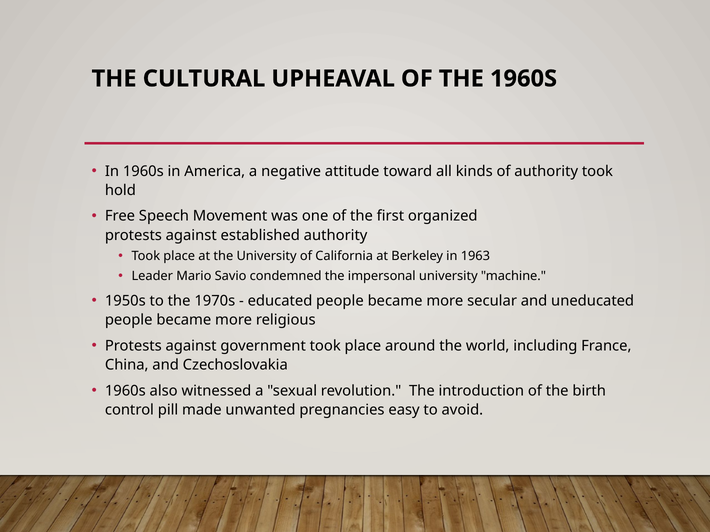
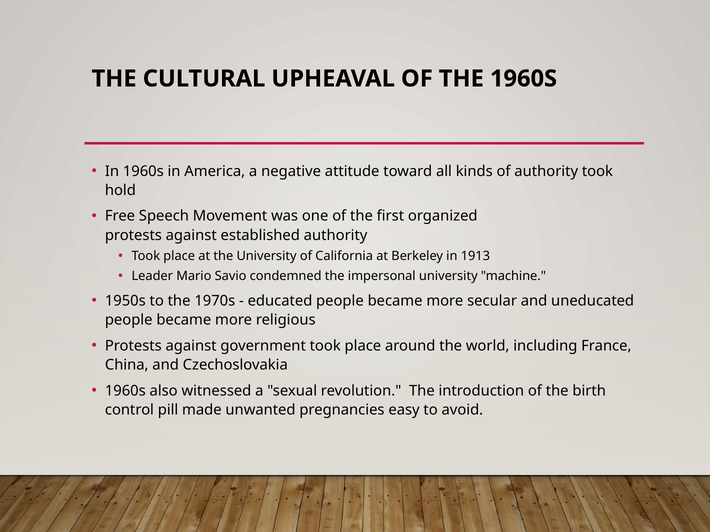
1963: 1963 -> 1913
